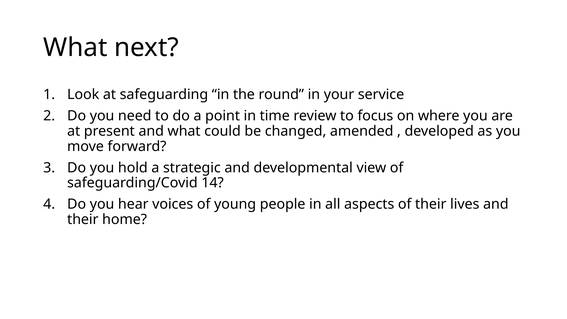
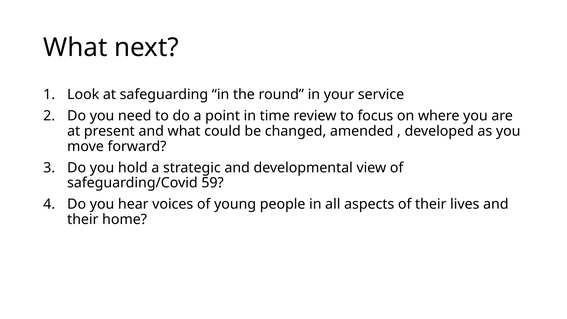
14: 14 -> 59
